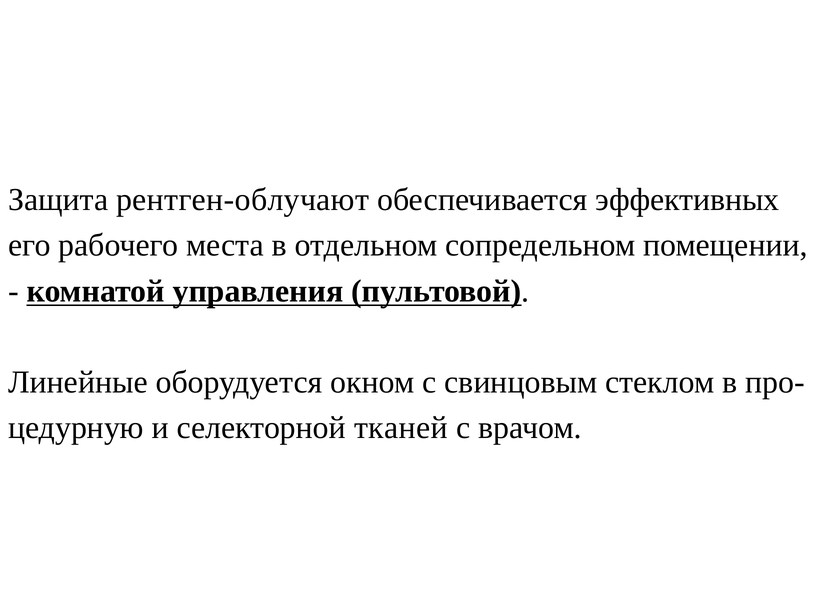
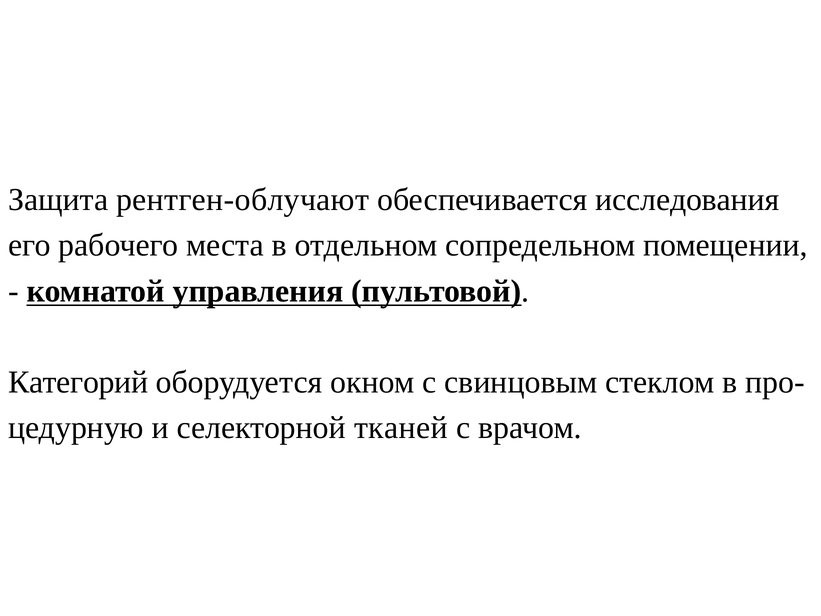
эффективных: эффективных -> исследования
Линейные: Линейные -> Категорий
